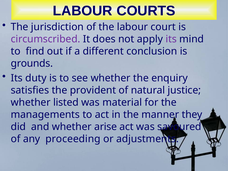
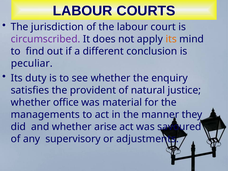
its at (171, 39) colour: purple -> orange
grounds: grounds -> peculiar
listed: listed -> office
proceeding: proceeding -> supervisory
